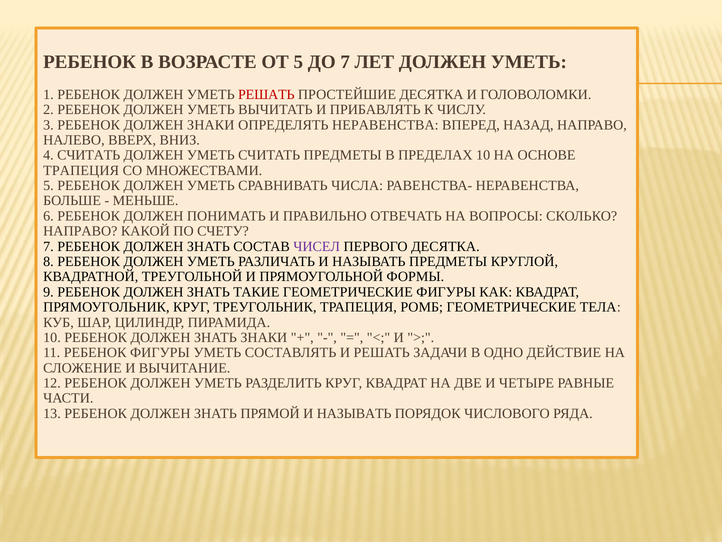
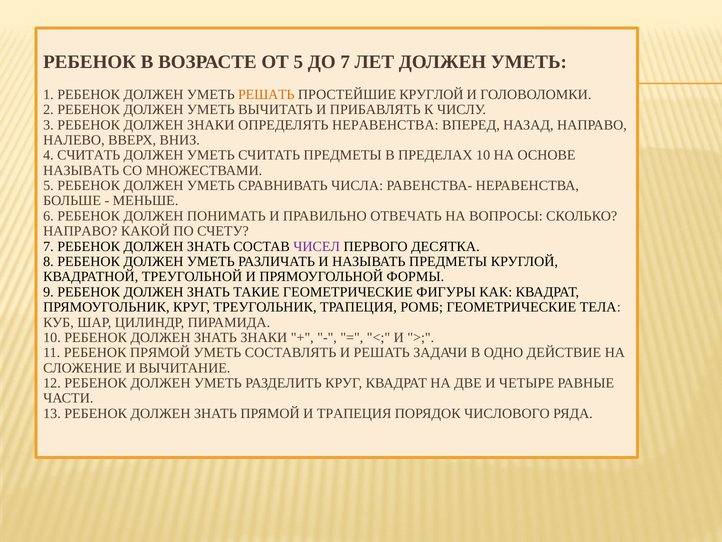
РЕШАТЬ at (266, 94) colour: red -> orange
ПРОСТЕЙШИЕ ДЕСЯТКА: ДЕСЯТКА -> КРУГЛОЙ
ТРАПЕЦИЯ at (81, 170): ТРАПЕЦИЯ -> НАЗЫВАТЬ
РЕБЕНОК ФИГУРЫ: ФИГУРЫ -> ПРЯМОЙ
ПРЯМОЙ И НАЗЫВАТЬ: НАЗЫВАТЬ -> ТРАПЕЦИЯ
